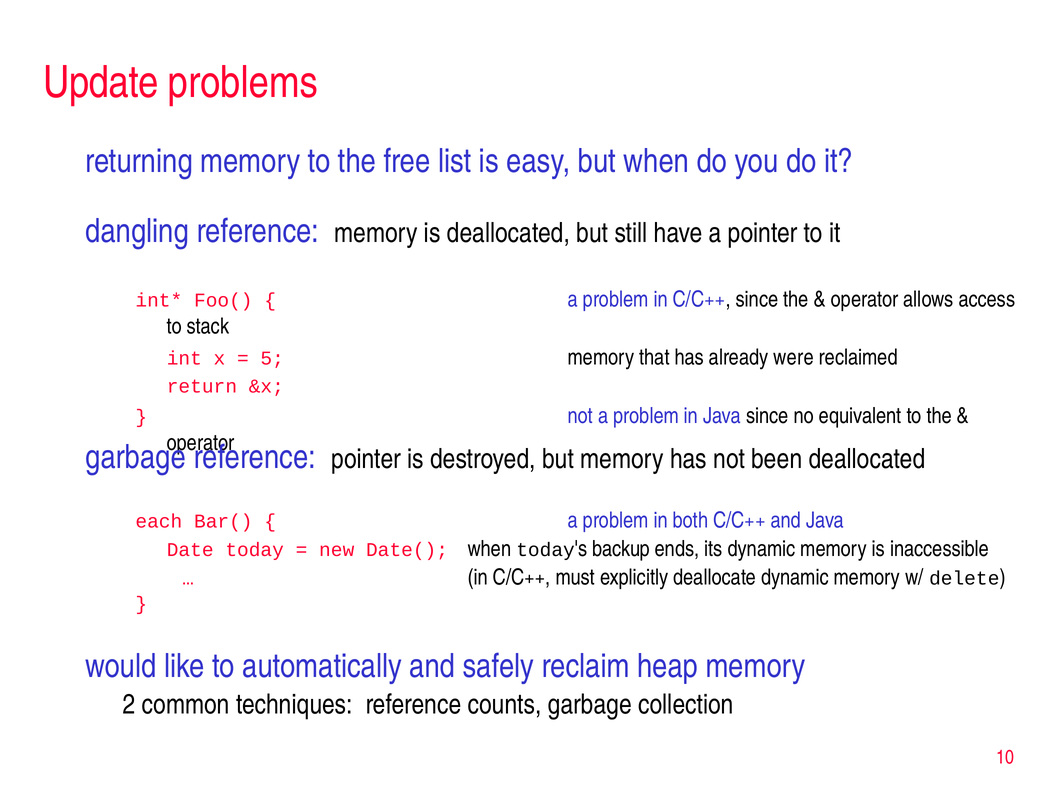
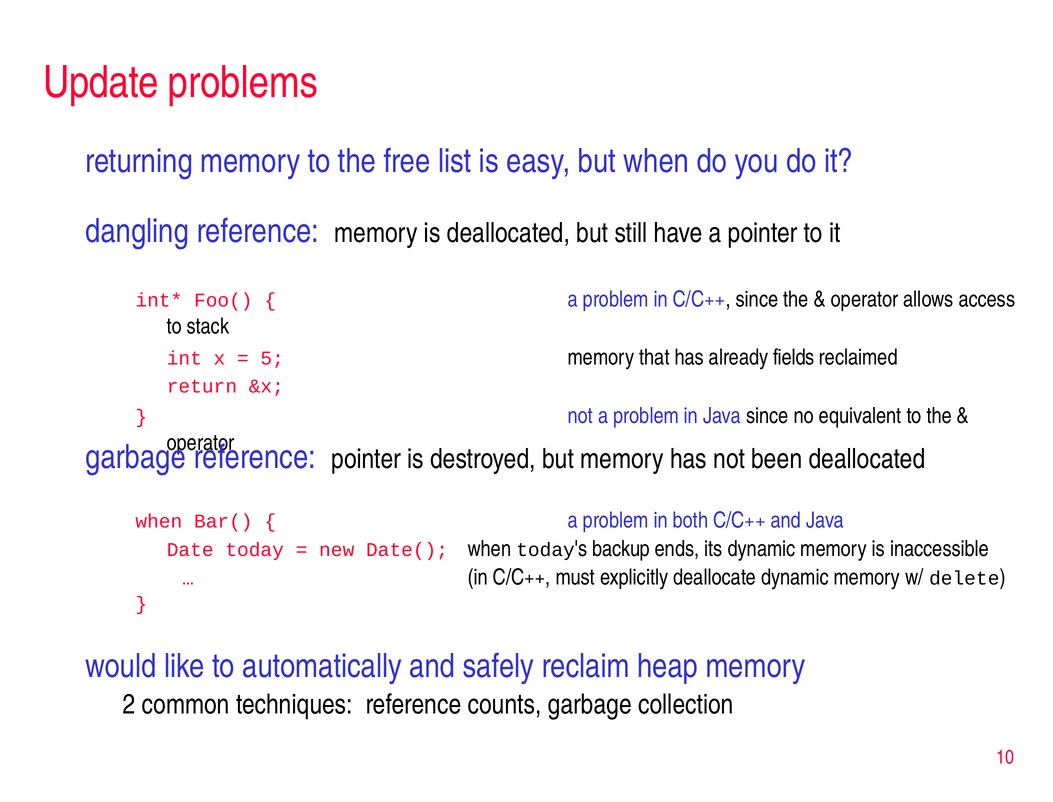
were: were -> fields
each at (159, 521): each -> when
